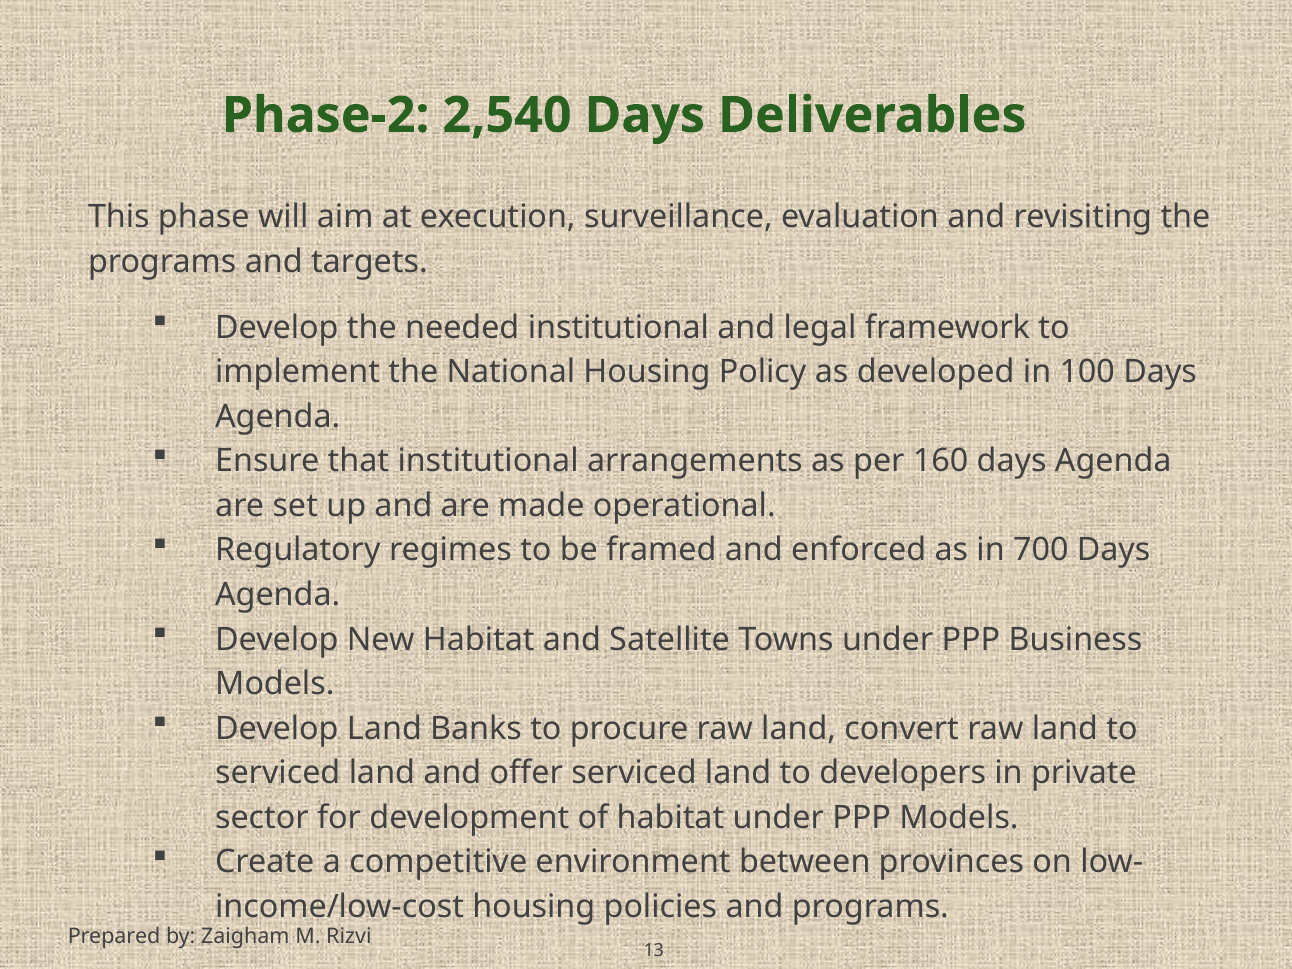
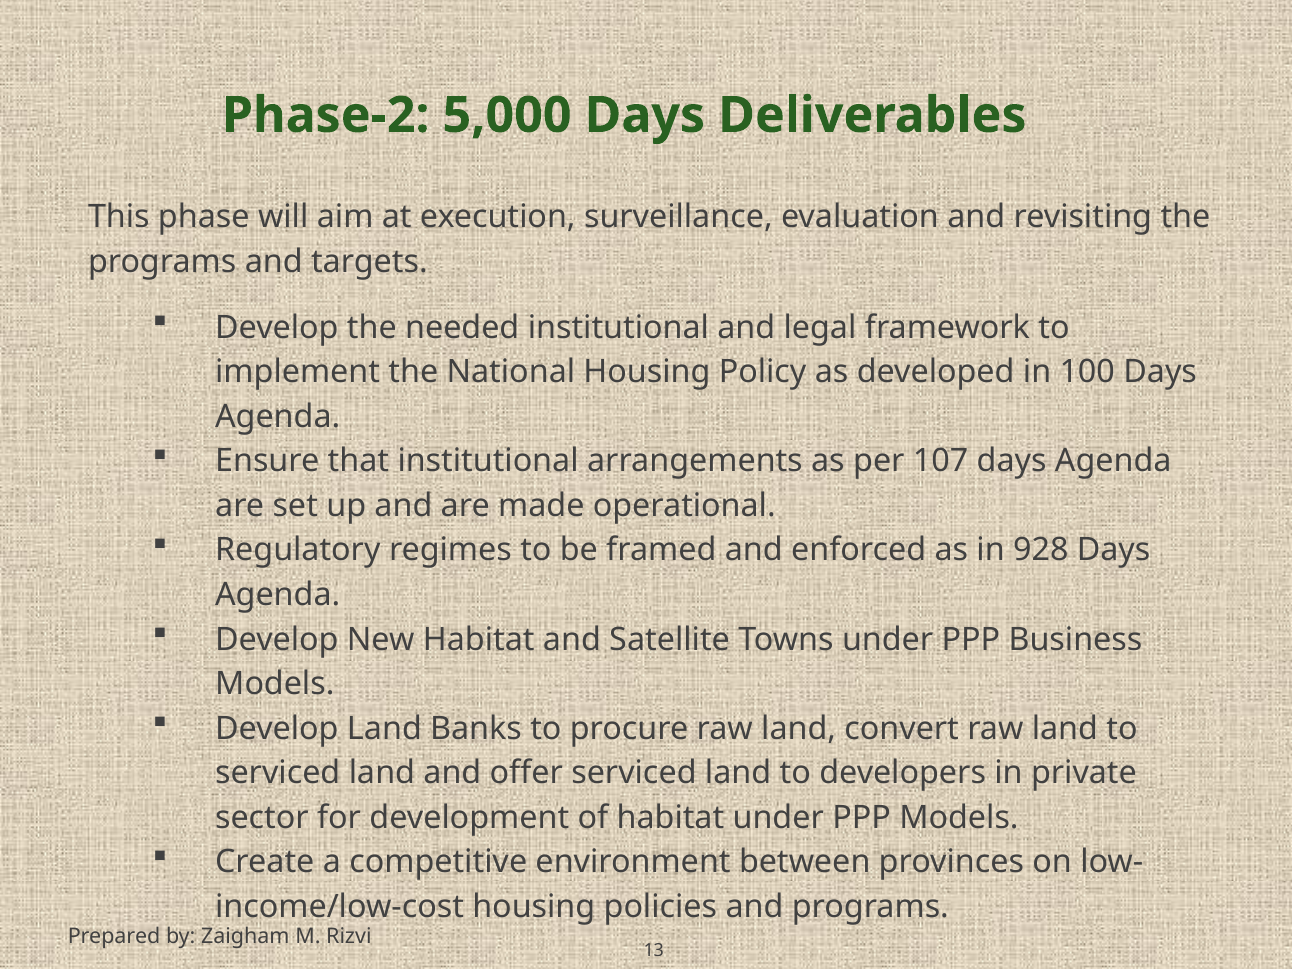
2,540: 2,540 -> 5,000
160: 160 -> 107
700: 700 -> 928
